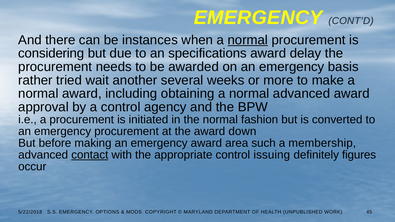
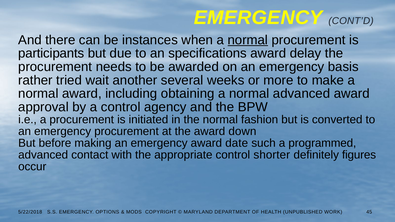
considering: considering -> participants
area: area -> date
membership: membership -> programmed
contact underline: present -> none
issuing: issuing -> shorter
